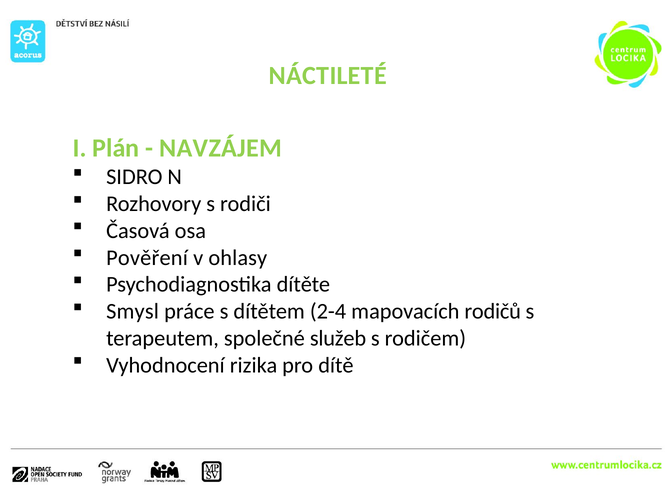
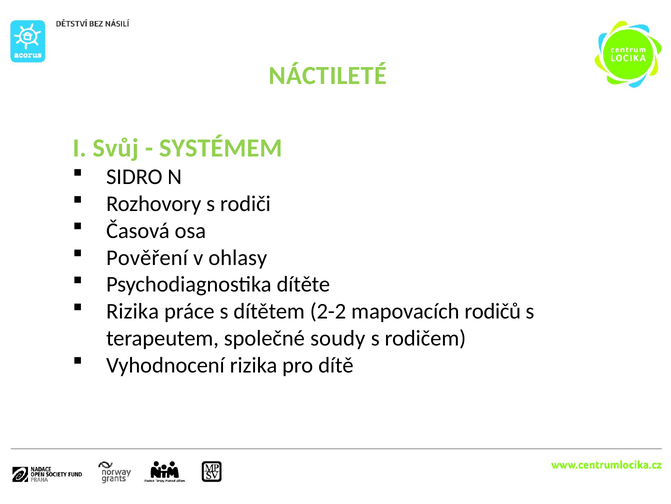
Plán: Plán -> Svůj
NAVZÁJEM: NAVZÁJEM -> SYSTÉMEM
Smysl at (133, 311): Smysl -> Rizika
2-4: 2-4 -> 2-2
služeb: služeb -> soudy
